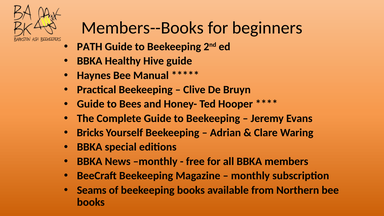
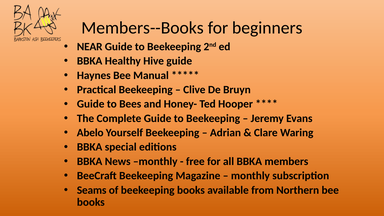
PATH: PATH -> NEAR
Bricks: Bricks -> Abelo
